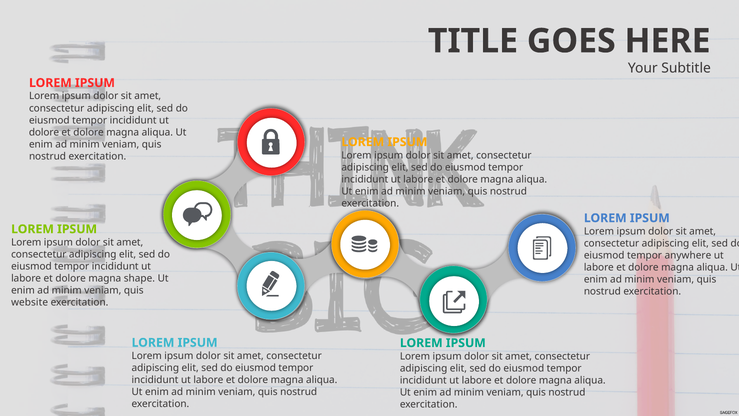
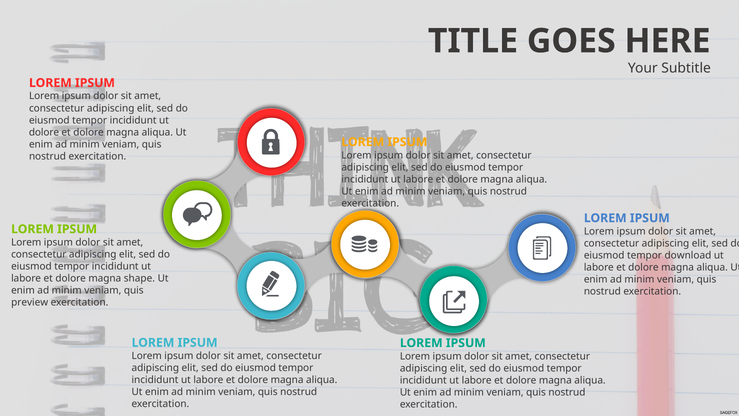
anywhere: anywhere -> download
website: website -> preview
